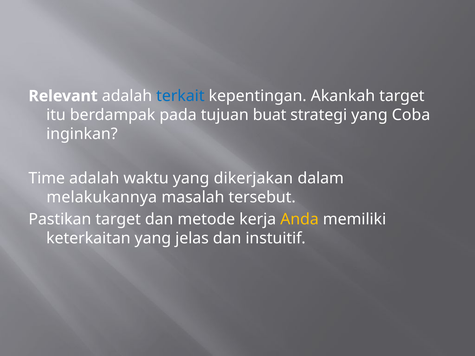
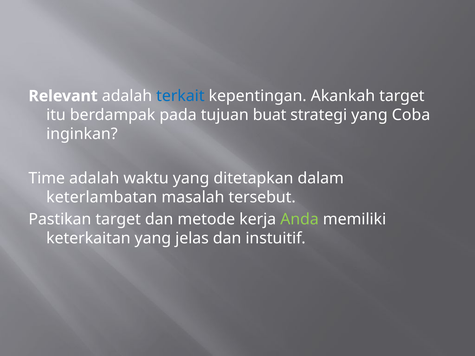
dikerjakan: dikerjakan -> ditetapkan
melakukannya: melakukannya -> keterlambatan
Anda colour: yellow -> light green
